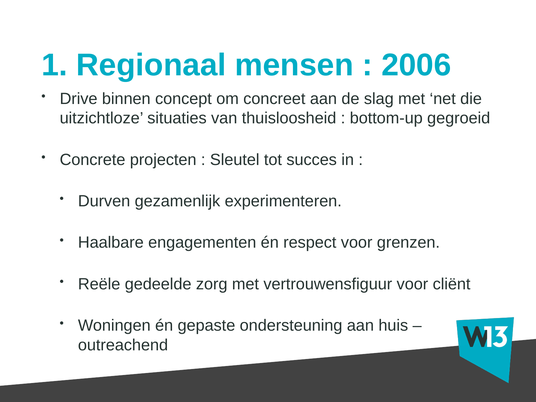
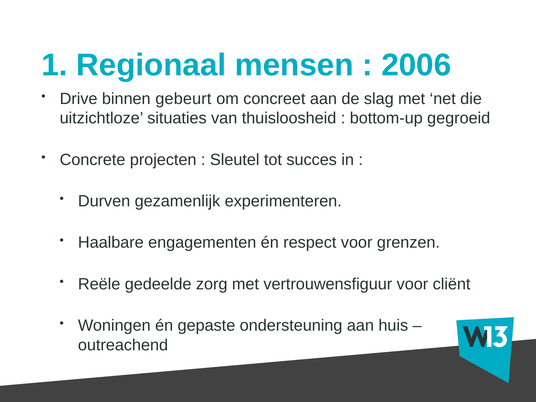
concept: concept -> gebeurt
